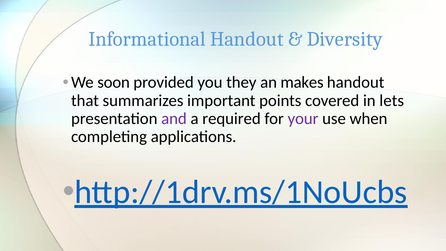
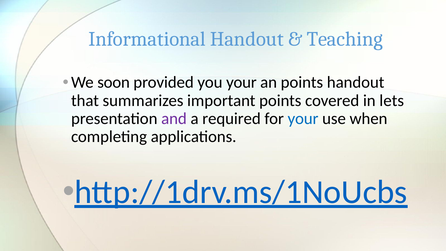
Diversity: Diversity -> Teaching
you they: they -> your
an makes: makes -> points
your at (303, 119) colour: purple -> blue
